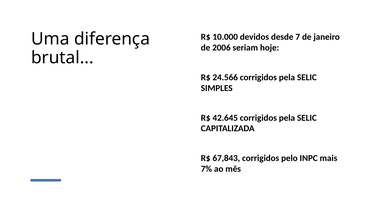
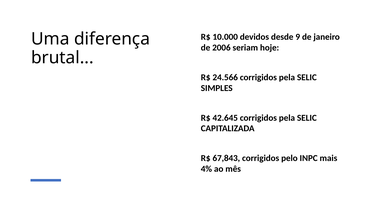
7: 7 -> 9
7%: 7% -> 4%
